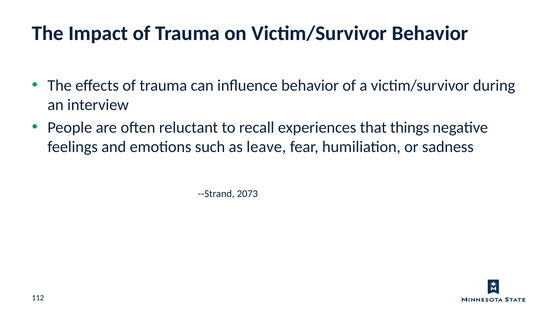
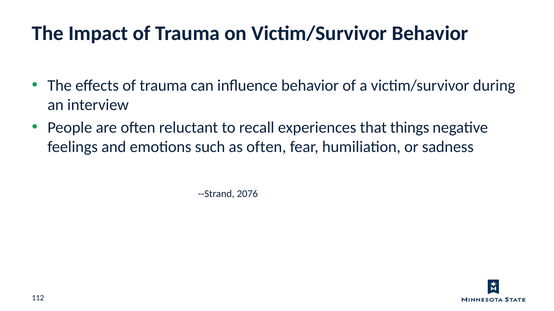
as leave: leave -> often
2073: 2073 -> 2076
